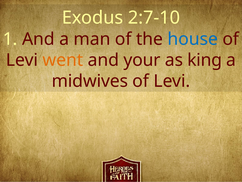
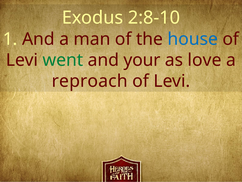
2:7-10: 2:7-10 -> 2:8-10
went colour: orange -> green
king: king -> love
midwives: midwives -> reproach
